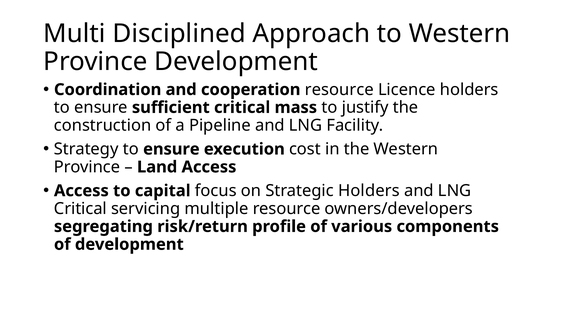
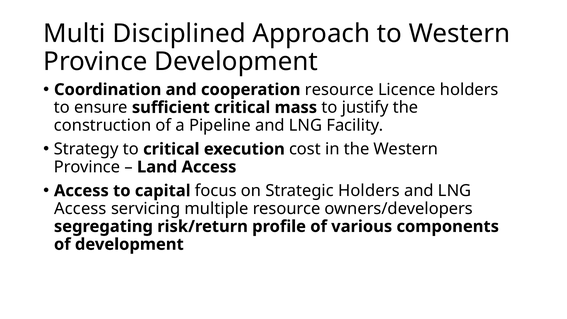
Strategy to ensure: ensure -> critical
Critical at (80, 209): Critical -> Access
